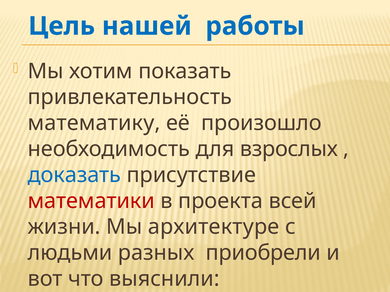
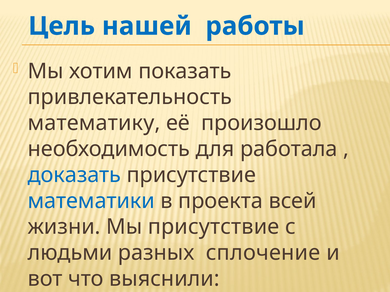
взрослых: взрослых -> работала
математики colour: red -> blue
Мы архитектуре: архитектуре -> присутствие
приобрели: приобрели -> сплочение
